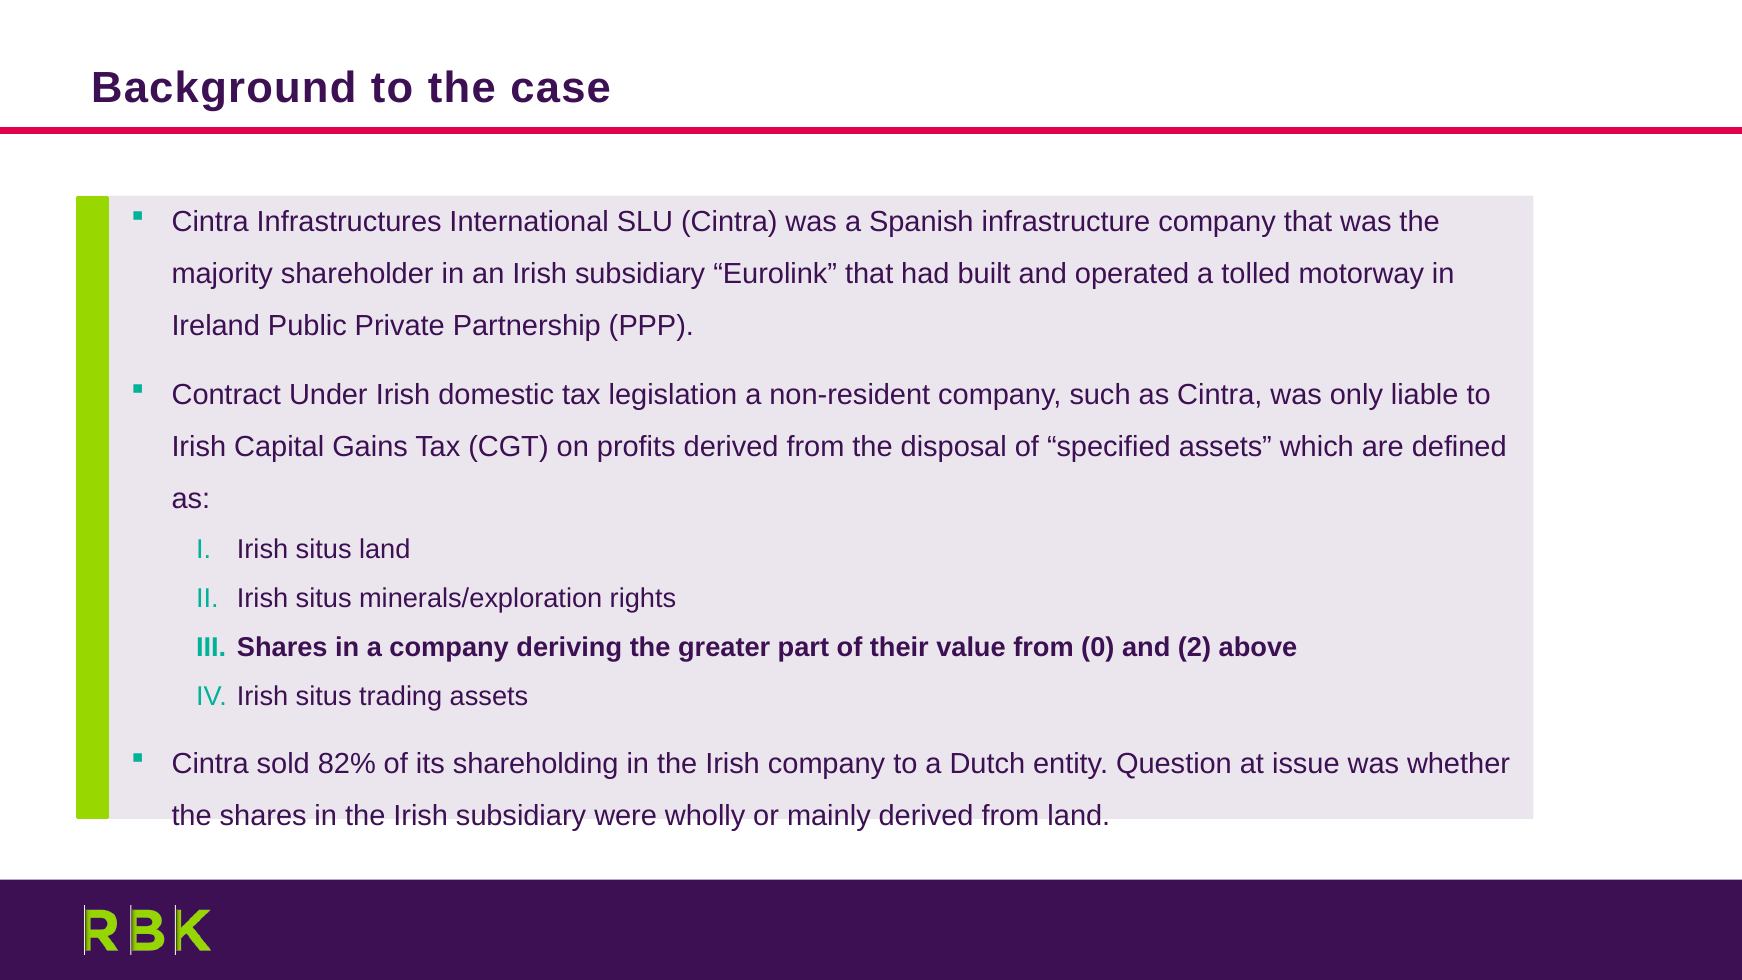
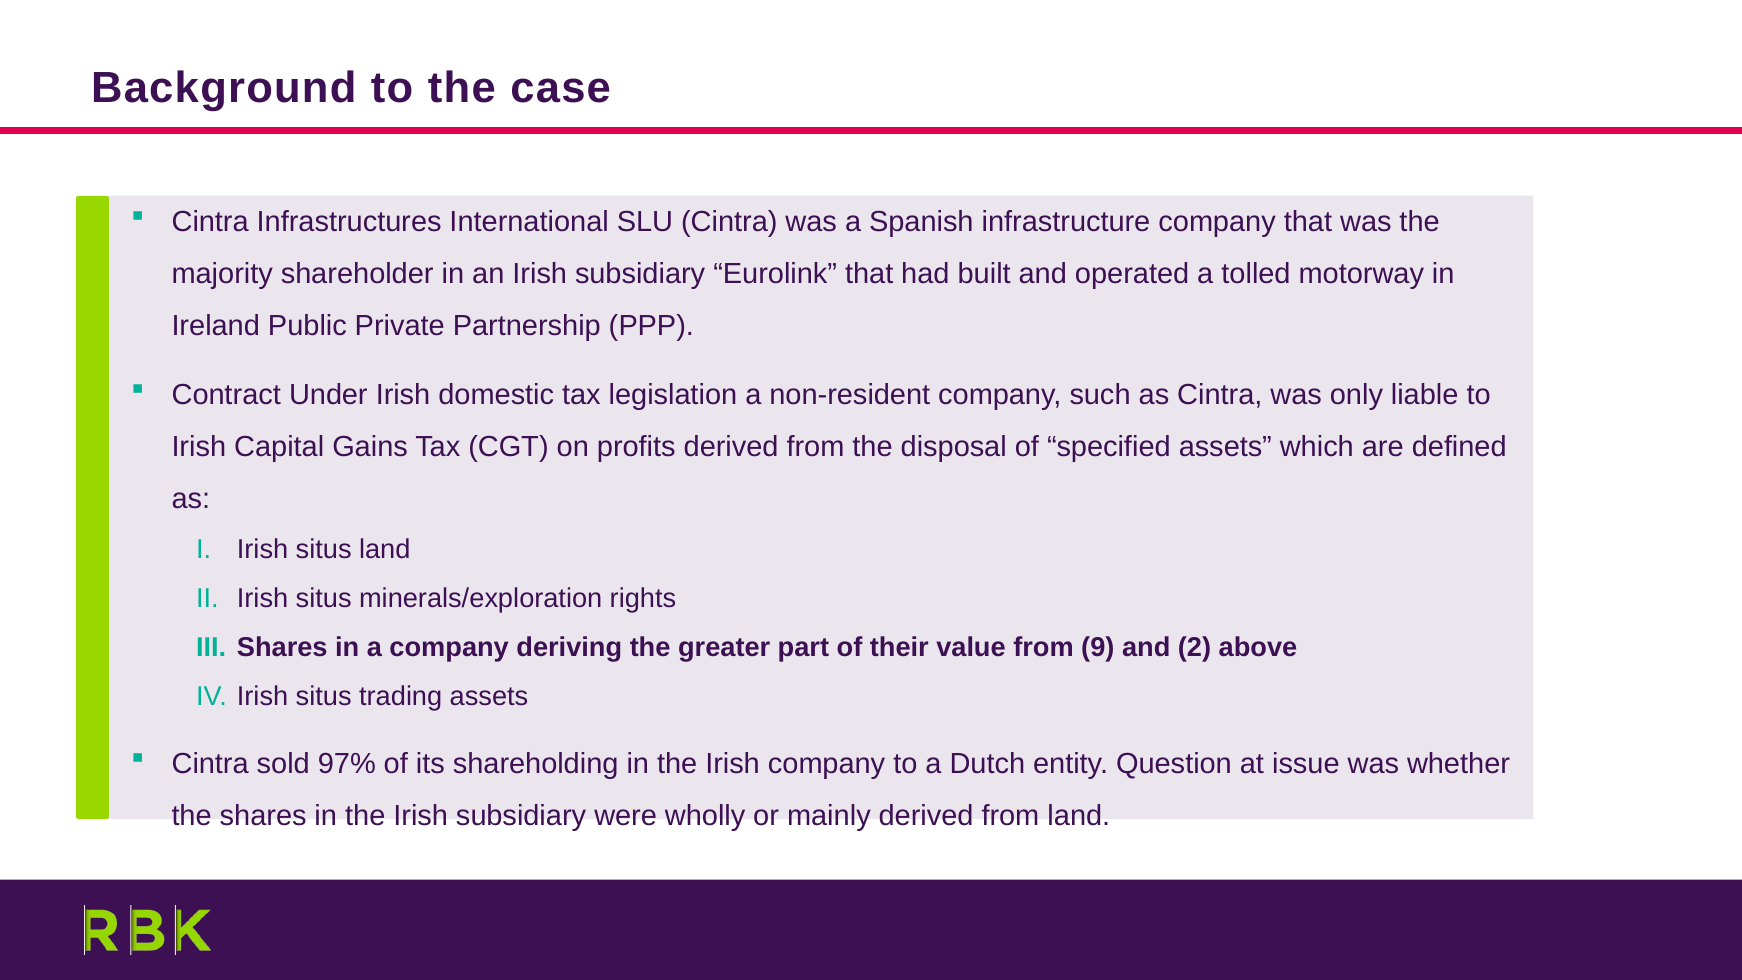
0: 0 -> 9
82%: 82% -> 97%
